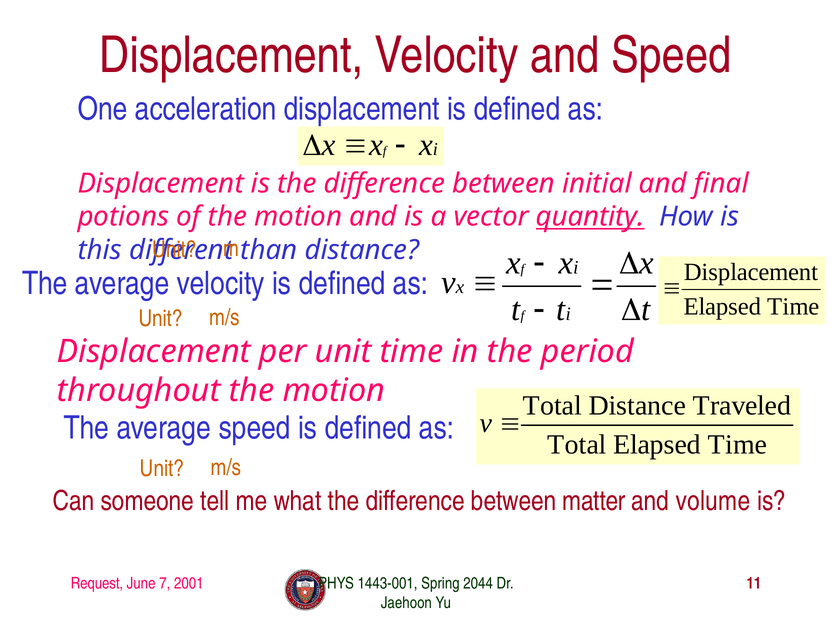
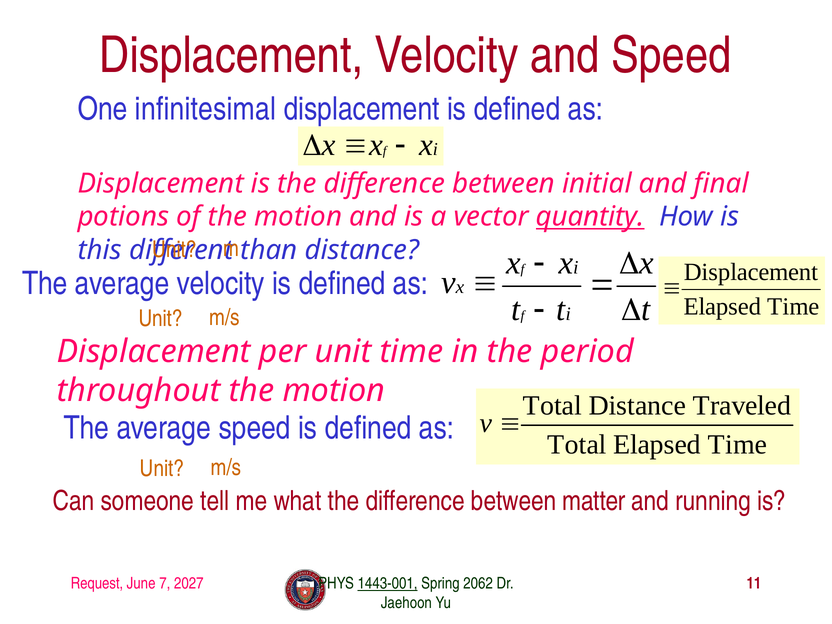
acceleration: acceleration -> infinitesimal
volume: volume -> running
2001: 2001 -> 2027
1443-001 underline: none -> present
2044: 2044 -> 2062
